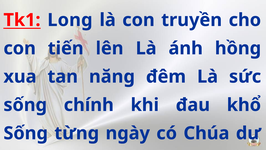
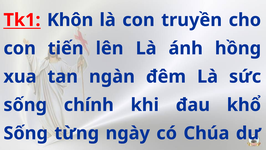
Long: Long -> Khôn
năng: năng -> ngàn
